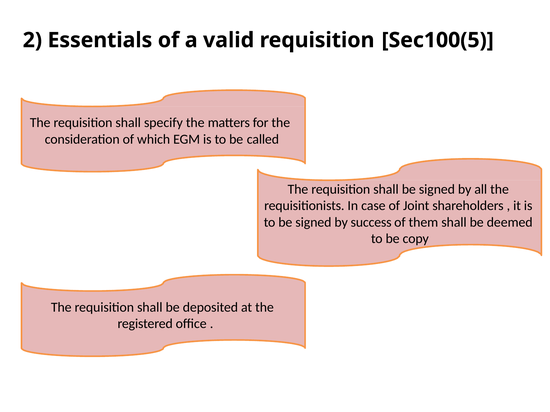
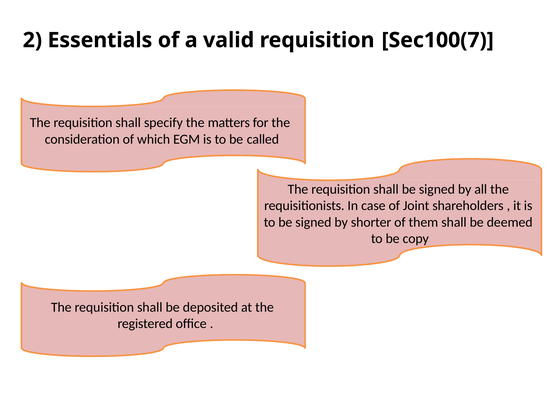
Sec100(5: Sec100(5 -> Sec100(7
success: success -> shorter
